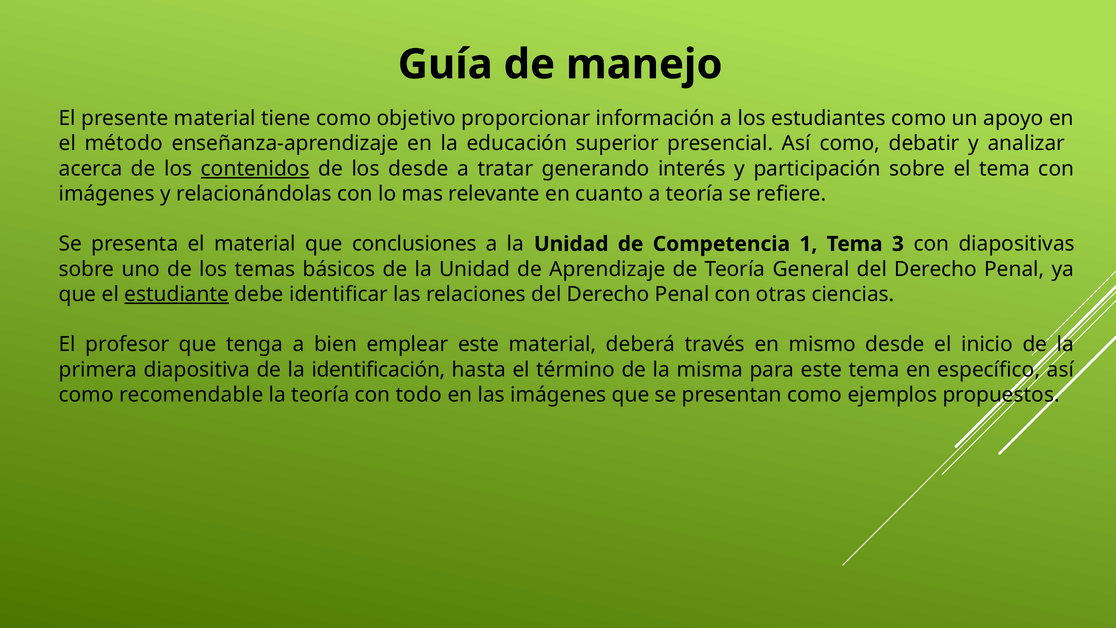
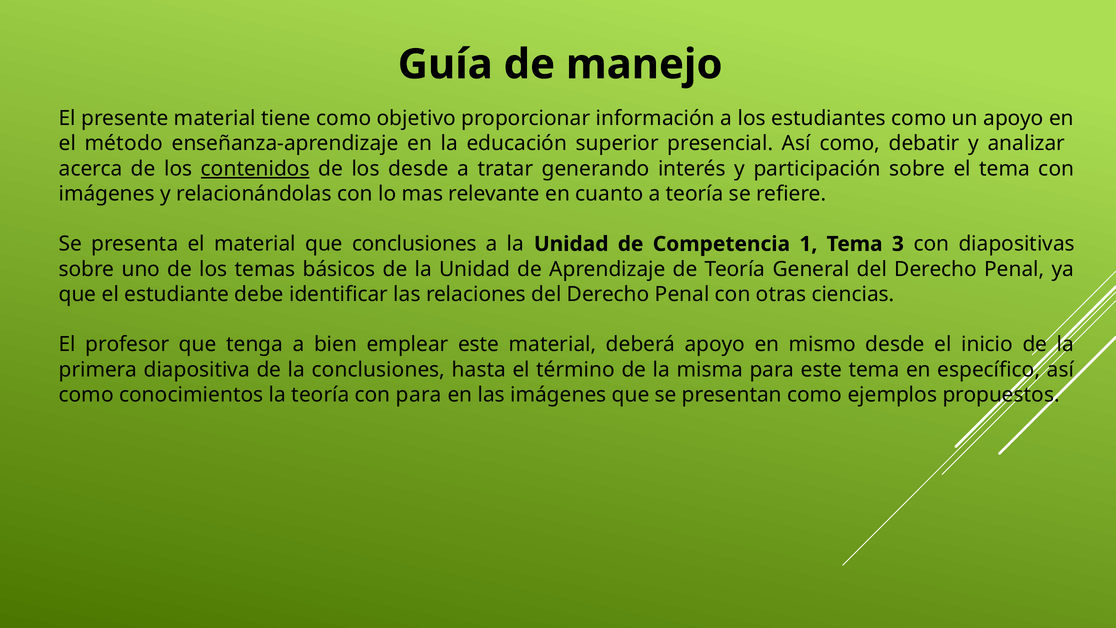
estudiante underline: present -> none
deberá través: través -> apoyo
la identificación: identificación -> conclusiones
recomendable: recomendable -> conocimientos
con todo: todo -> para
